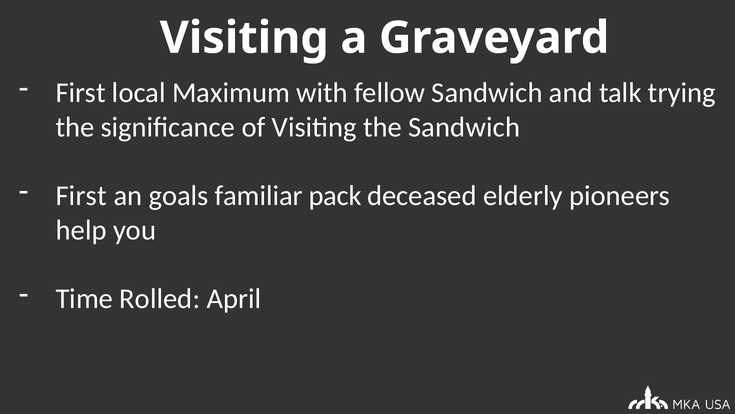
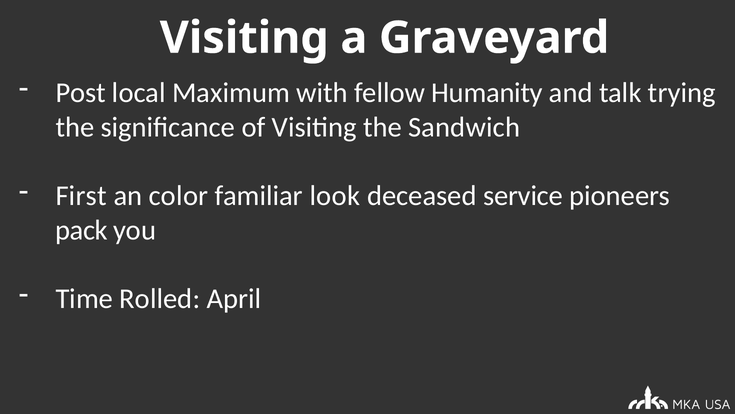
First at (81, 93): First -> Post
fellow Sandwich: Sandwich -> Humanity
goals: goals -> color
pack: pack -> look
elderly: elderly -> service
help: help -> pack
